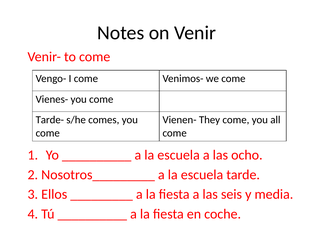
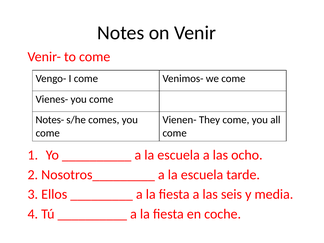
Tarde-: Tarde- -> Notes-
